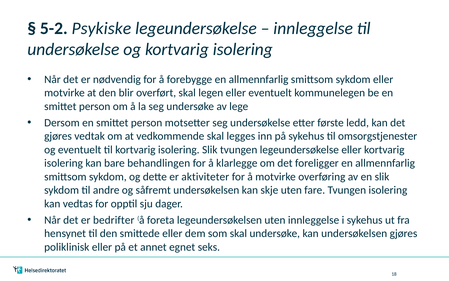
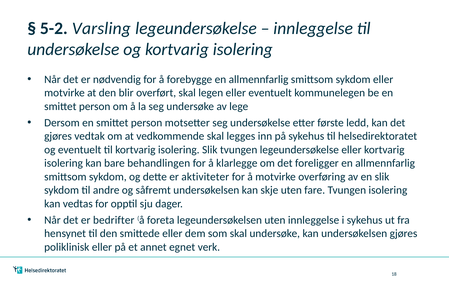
Psykiske: Psykiske -> Varsling
omsorgstjenester: omsorgstjenester -> helsedirektoratet
seks: seks -> verk
